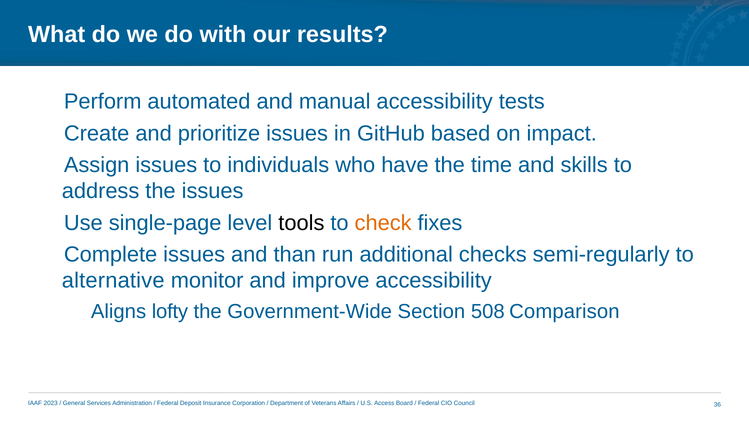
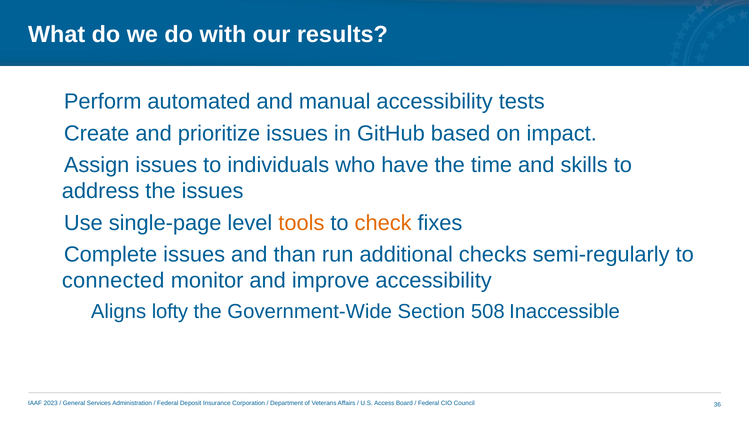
tools colour: black -> orange
alternative: alternative -> connected
Comparison: Comparison -> Inaccessible
